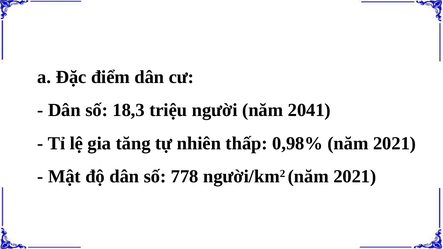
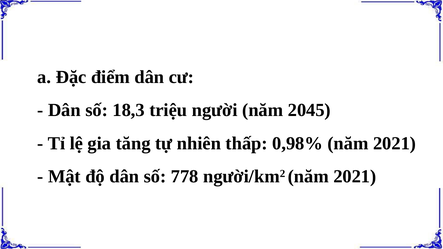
2041: 2041 -> 2045
